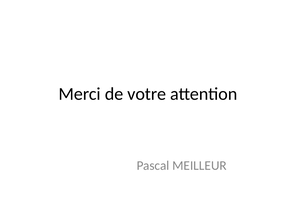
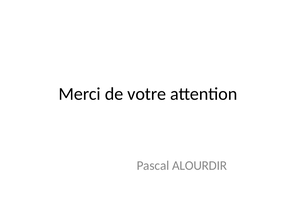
MEILLEUR: MEILLEUR -> ALOURDIR
